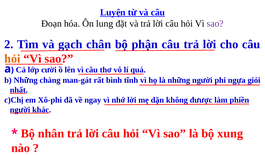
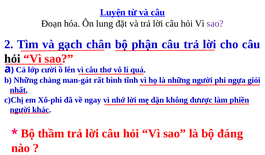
hỏi at (12, 59) colour: orange -> black
nhân: nhân -> thầm
xung: xung -> đáng
